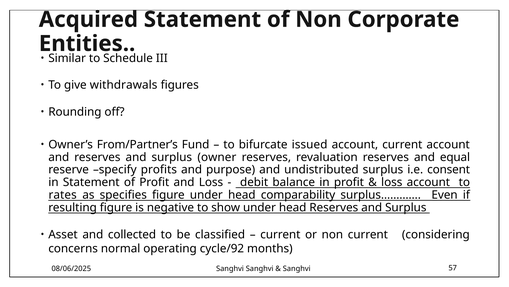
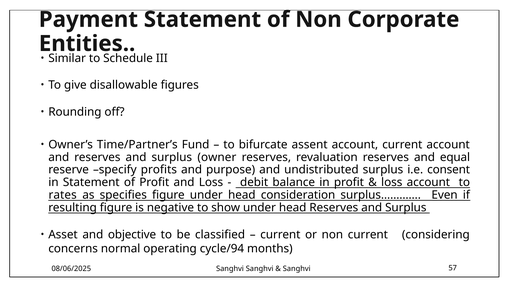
Acquired: Acquired -> Payment
withdrawals: withdrawals -> disallowable
From/Partner’s: From/Partner’s -> Time/Partner’s
issued: issued -> assent
comparability: comparability -> consideration
collected: collected -> objective
cycle/92: cycle/92 -> cycle/94
